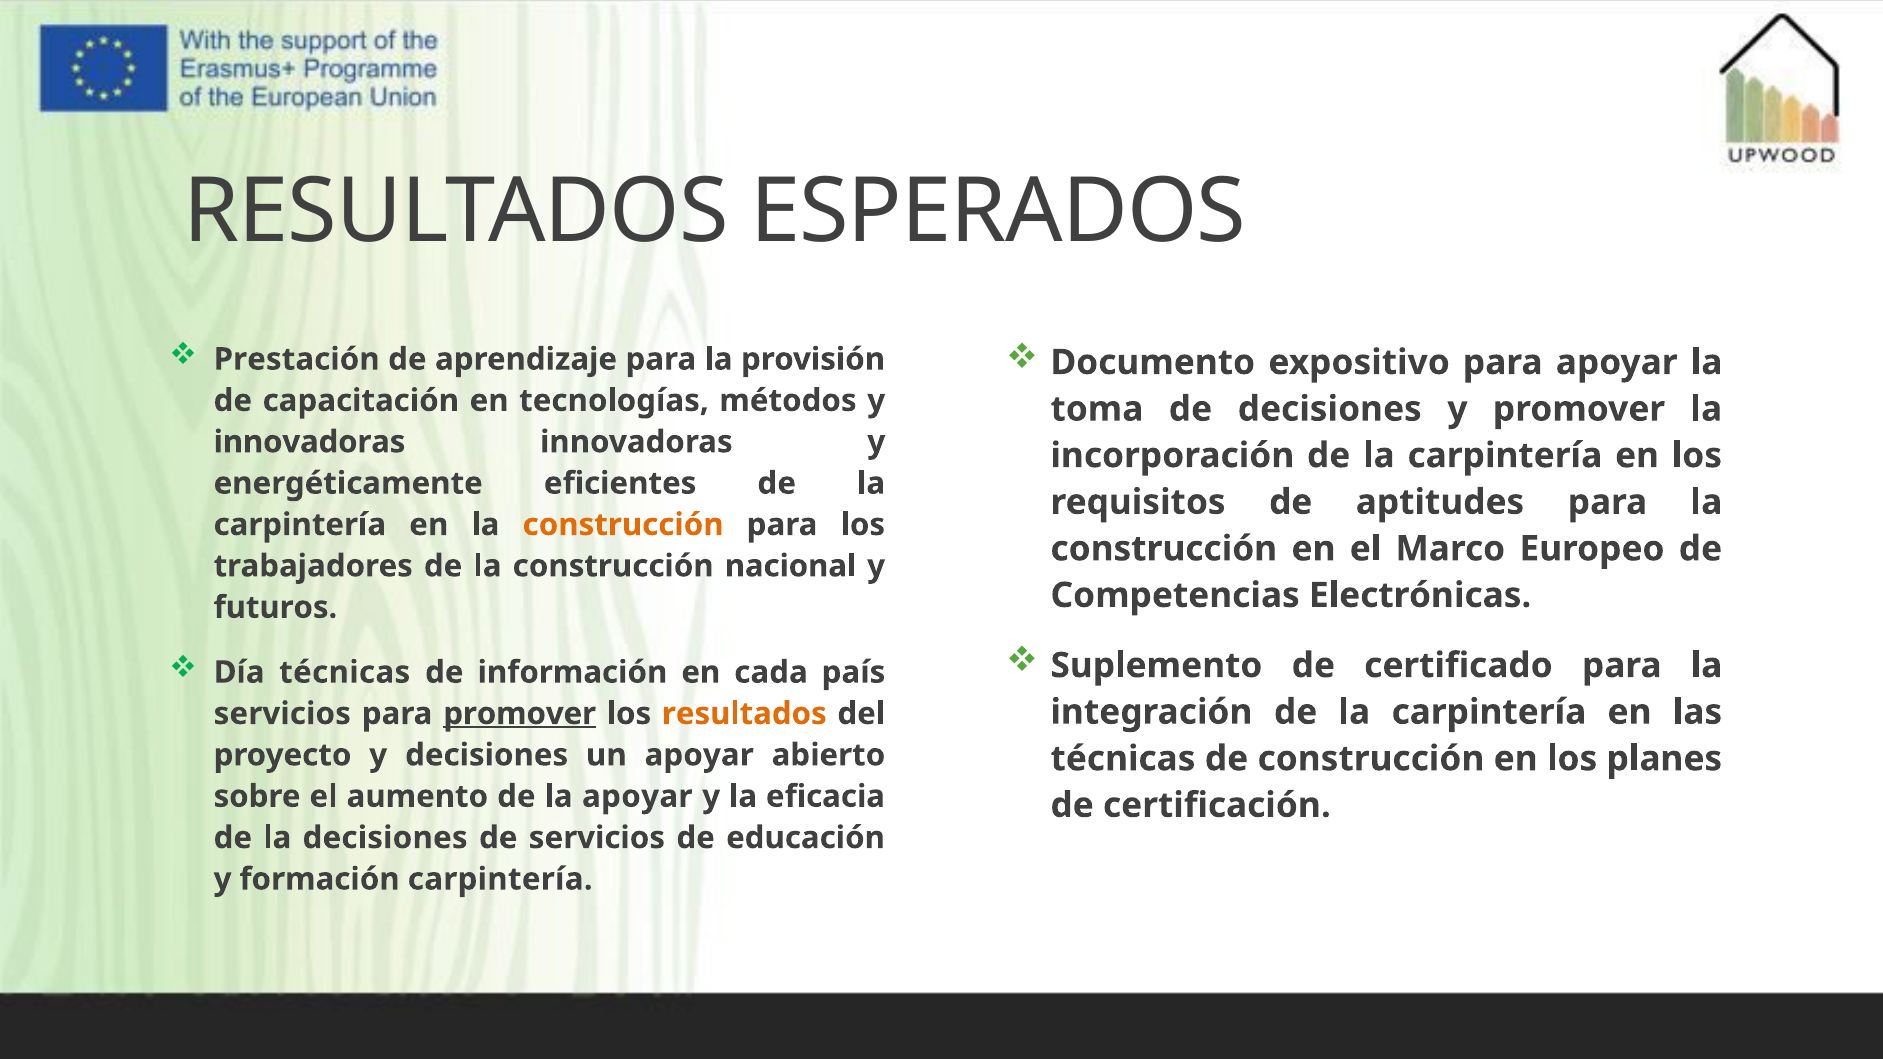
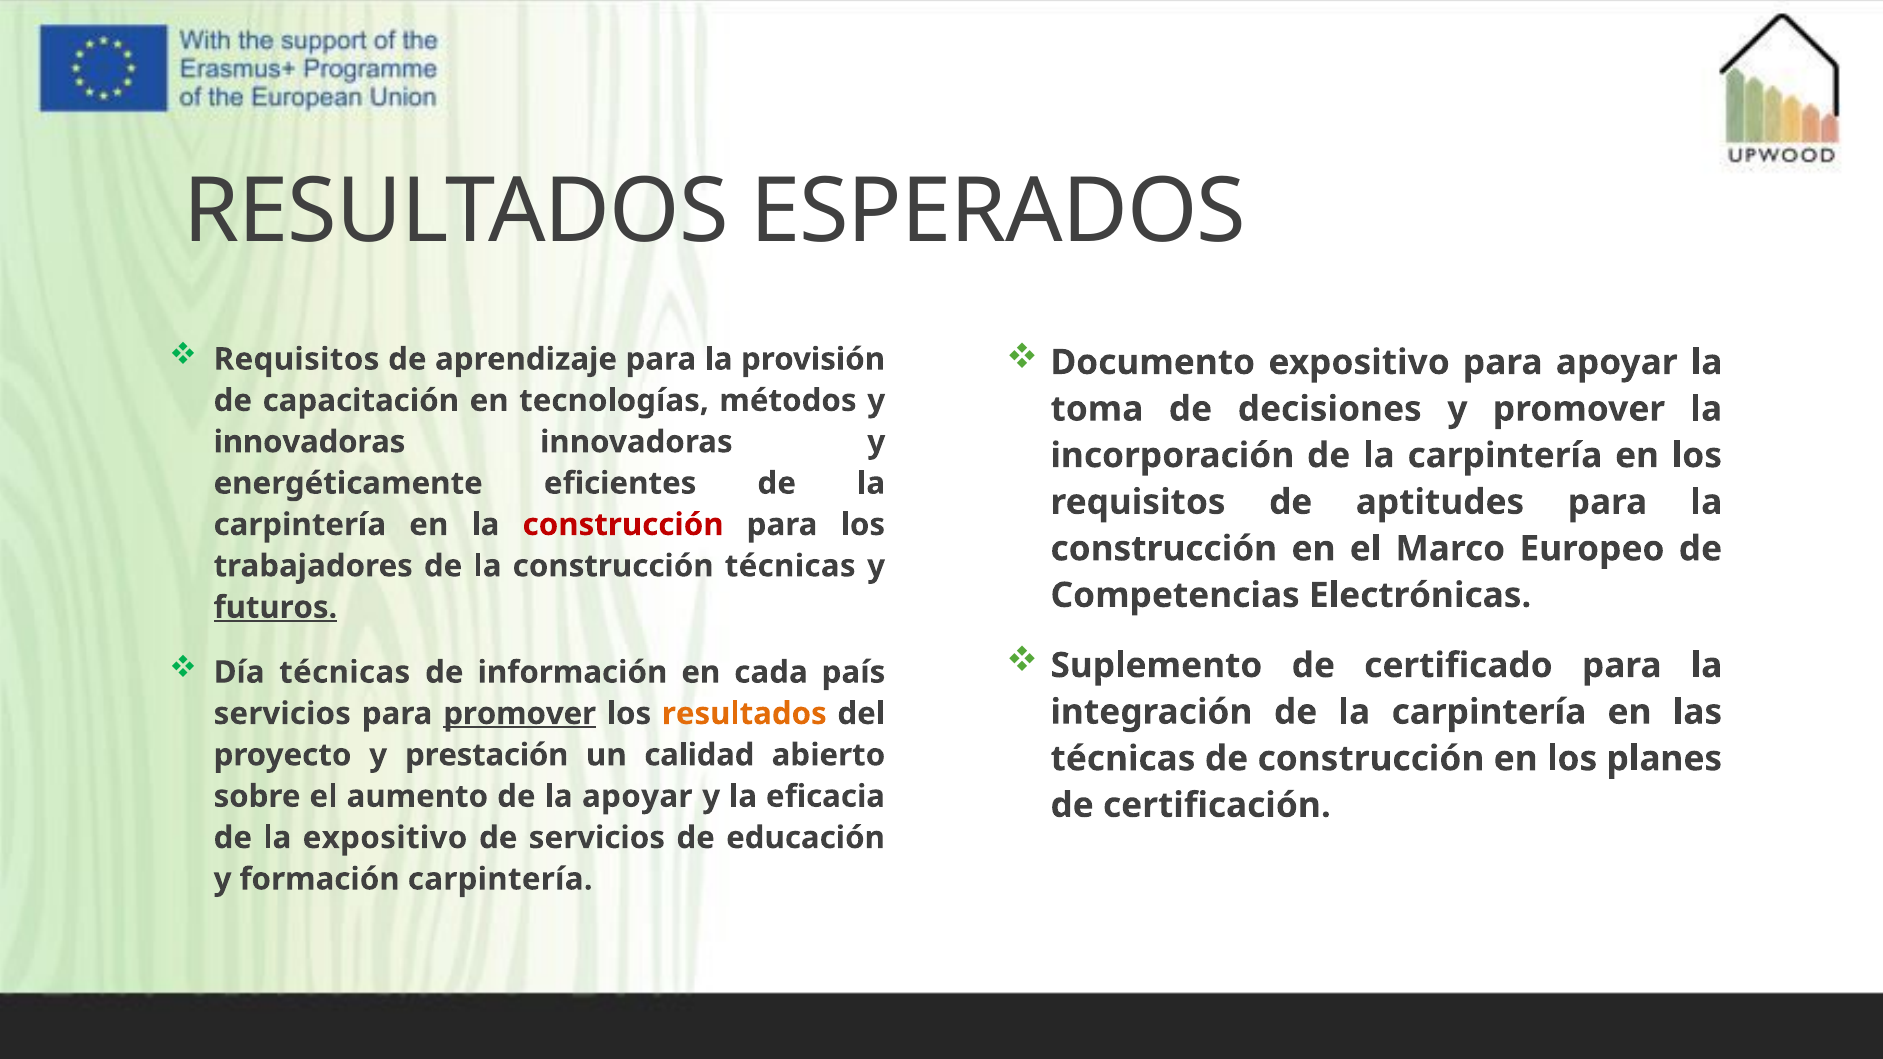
Prestación at (297, 359): Prestación -> Requisitos
construcción at (623, 525) colour: orange -> red
construcción nacional: nacional -> técnicas
futuros underline: none -> present
y decisiones: decisiones -> prestación
un apoyar: apoyar -> calidad
la decisiones: decisiones -> expositivo
